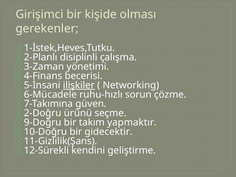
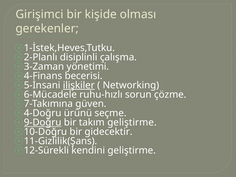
2-Doğru: 2-Doğru -> 4-Doğru
9-Doğru underline: none -> present
takım yapmaktır: yapmaktır -> geliştirme
